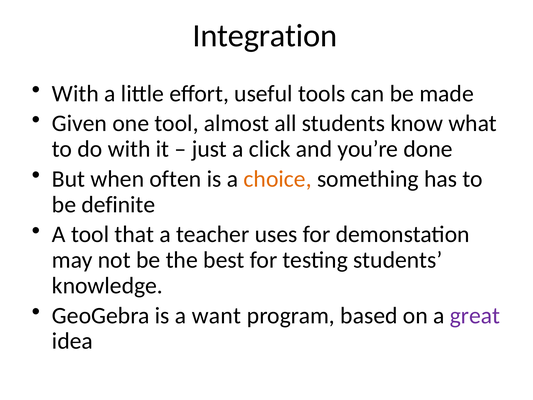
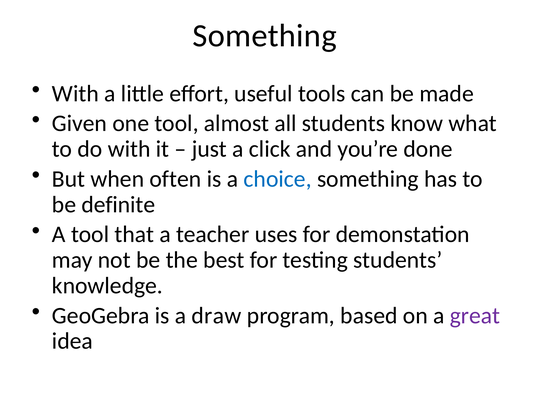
Integration at (265, 36): Integration -> Something
choice colour: orange -> blue
want: want -> draw
